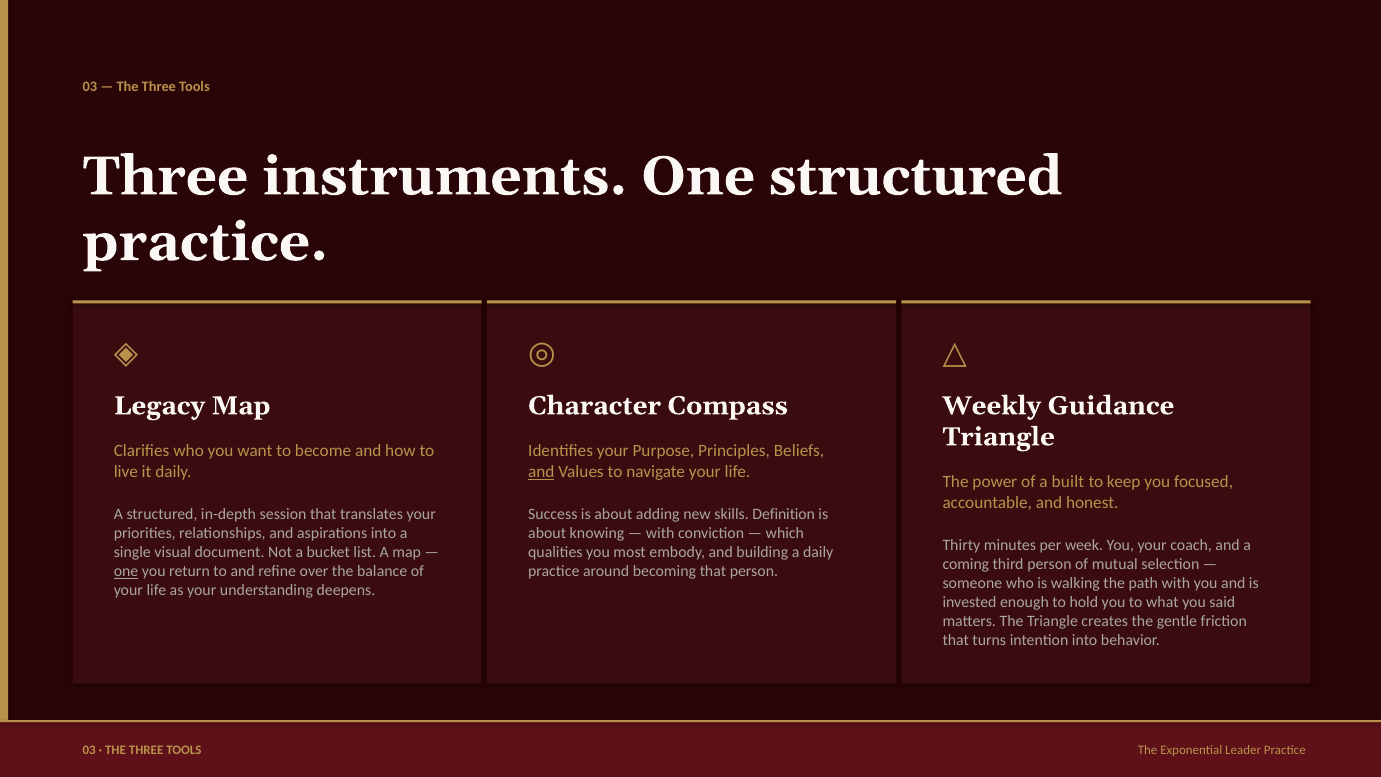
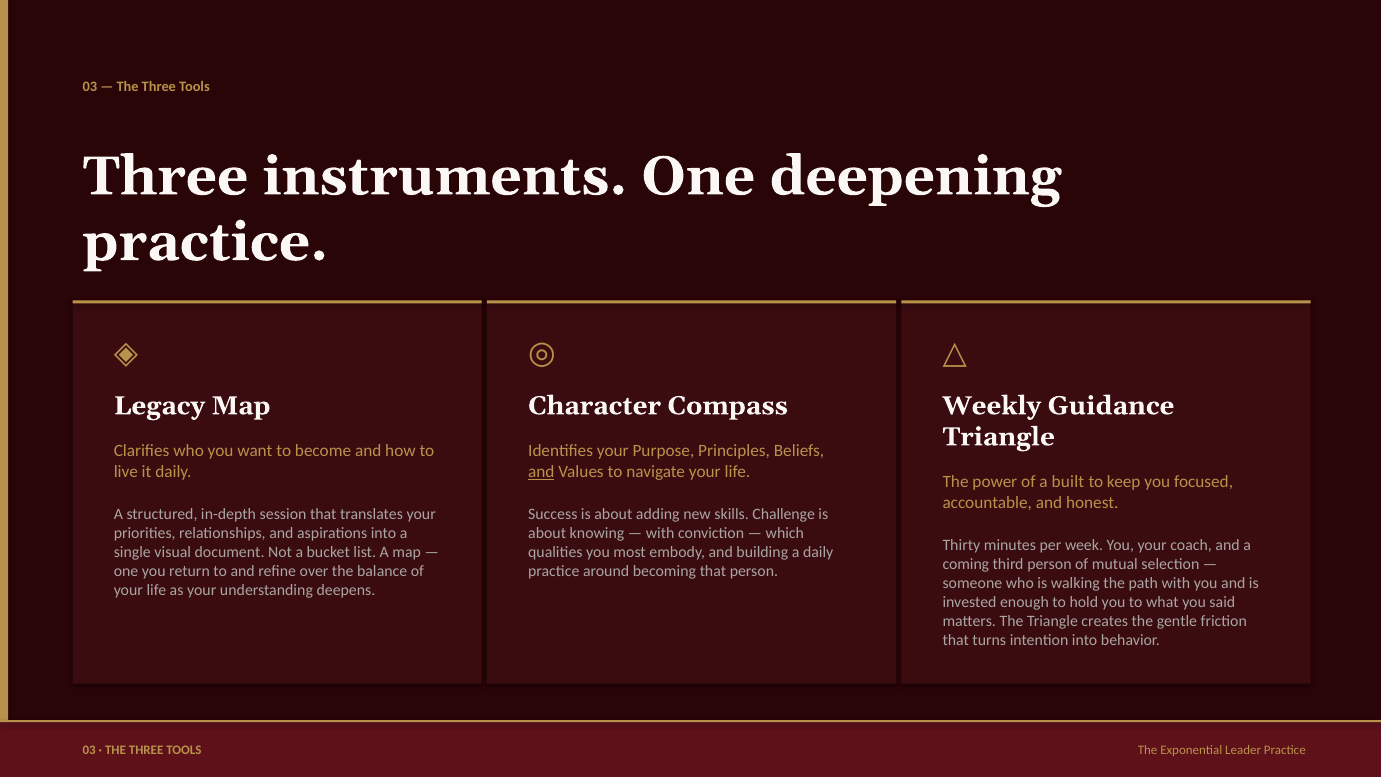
One structured: structured -> deepening
Definition: Definition -> Challenge
one at (126, 572) underline: present -> none
